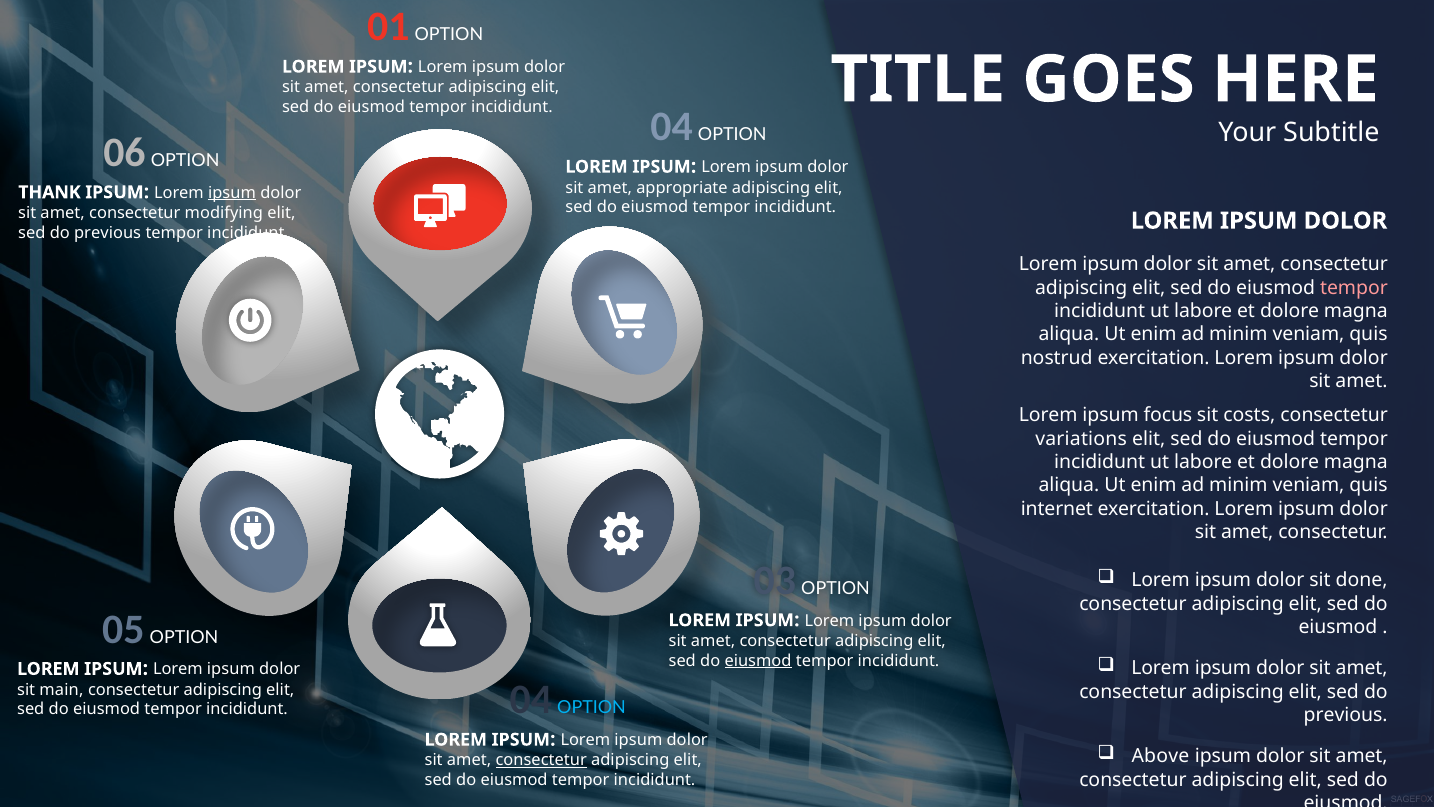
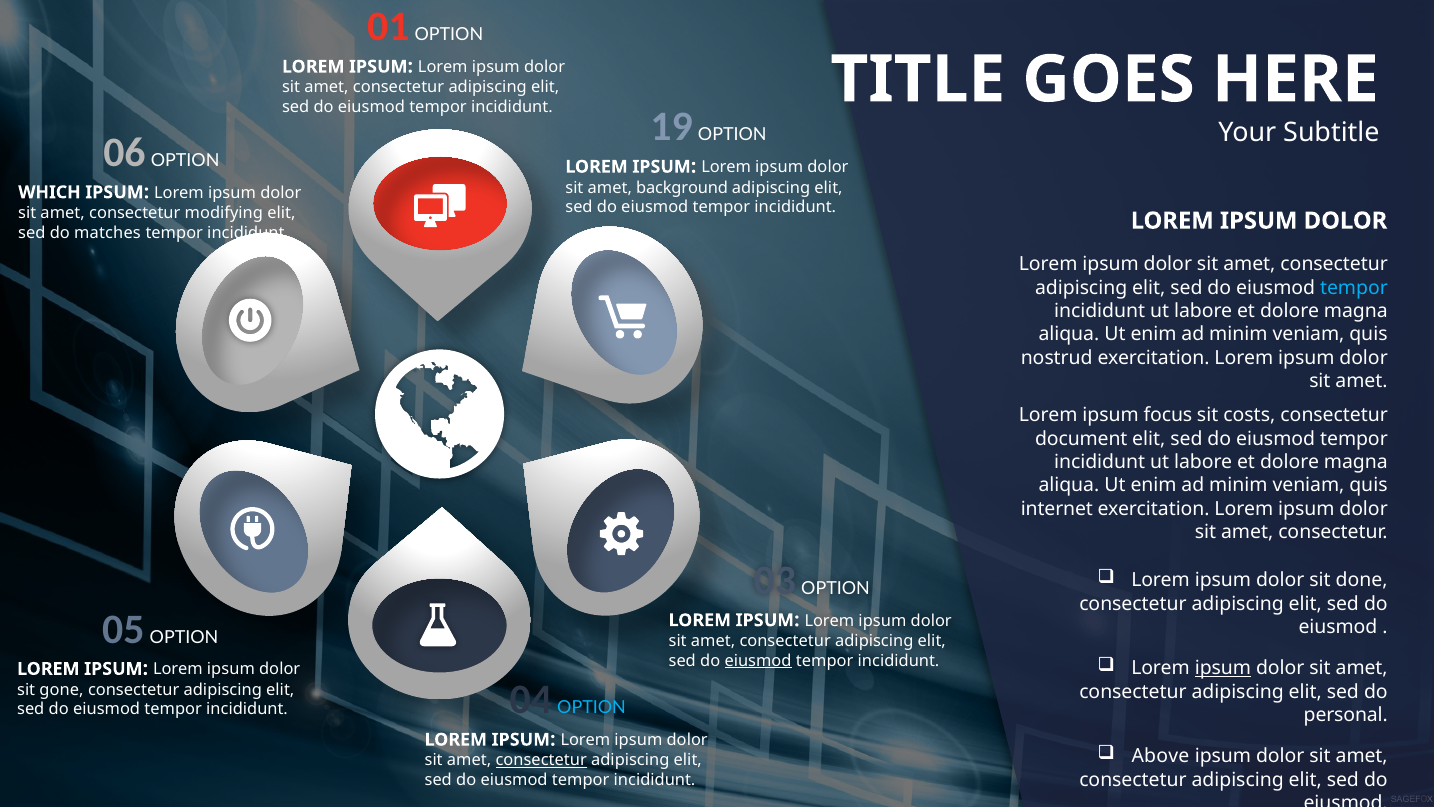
04 at (672, 127): 04 -> 19
appropriate: appropriate -> background
THANK: THANK -> WHICH
ipsum at (232, 193) underline: present -> none
previous at (108, 233): previous -> matches
tempor at (1354, 288) colour: pink -> light blue
variations: variations -> document
ipsum at (1223, 668) underline: none -> present
main: main -> gone
previous at (1346, 715): previous -> personal
